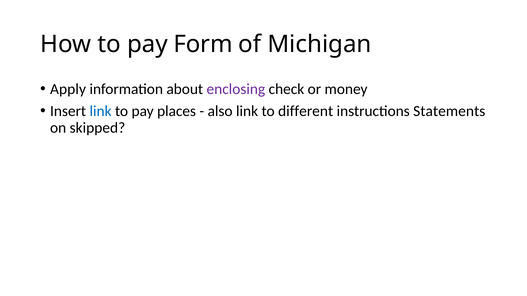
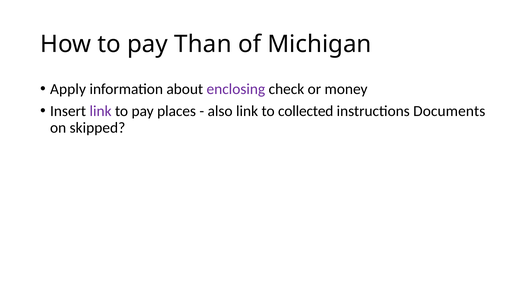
Form: Form -> Than
link at (101, 111) colour: blue -> purple
different: different -> collected
Statements: Statements -> Documents
